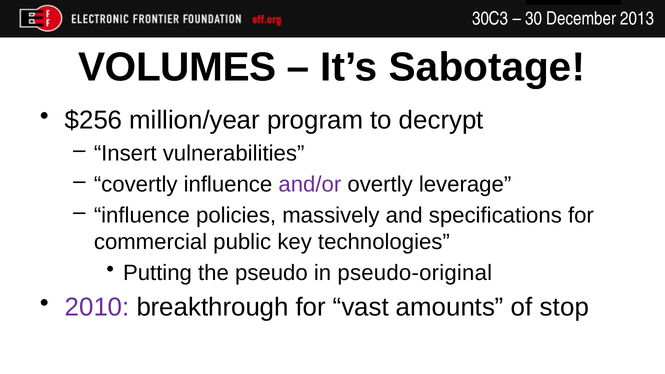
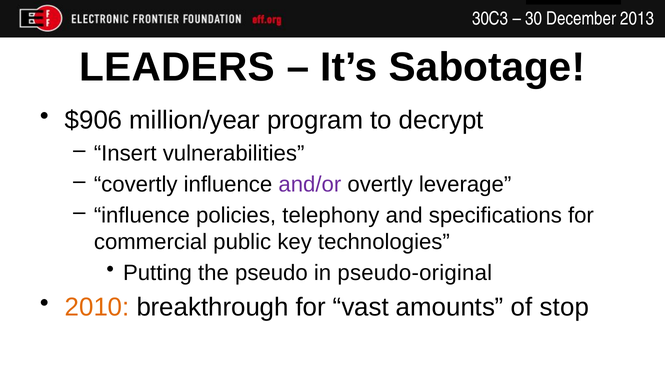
VOLUMES: VOLUMES -> LEADERS
$256: $256 -> $906
massively: massively -> telephony
2010 colour: purple -> orange
